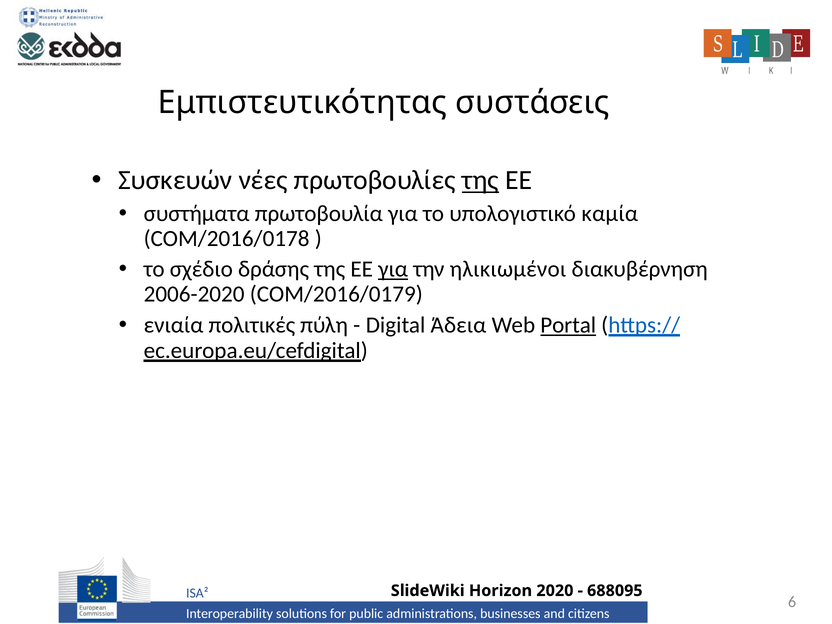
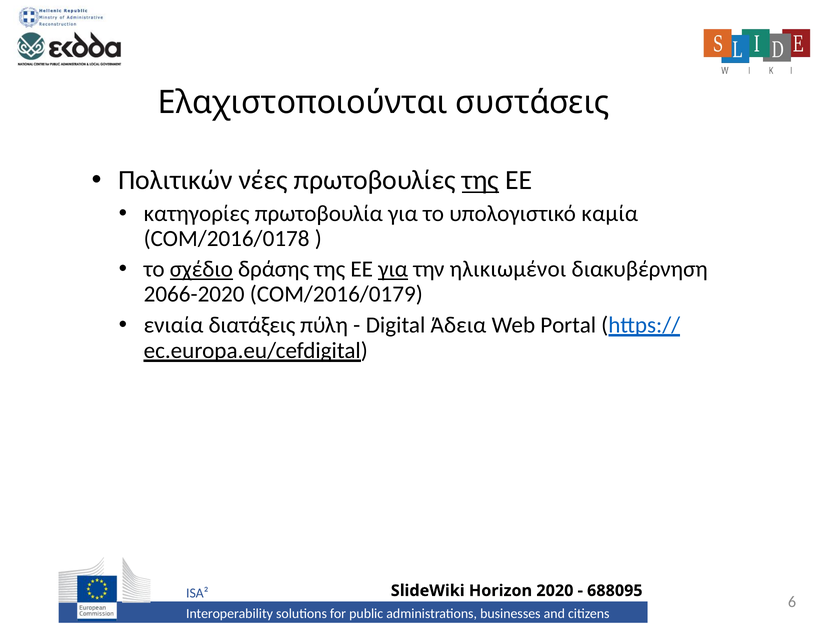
Εμπιστευτικότητας: Εμπιστευτικότητας -> Ελαχιστοποιούνται
Συσκευών: Συσκευών -> Πολιτικών
συστήματα: συστήματα -> κατηγορίες
σχέδιο underline: none -> present
2006-2020: 2006-2020 -> 2066-2020
πολιτικές: πολιτικές -> διατάξεις
Portal underline: present -> none
